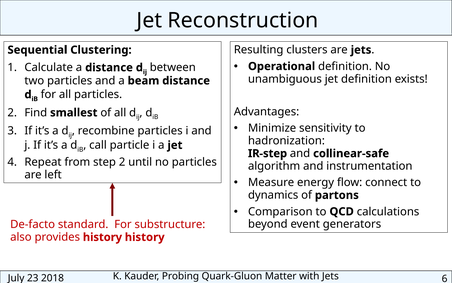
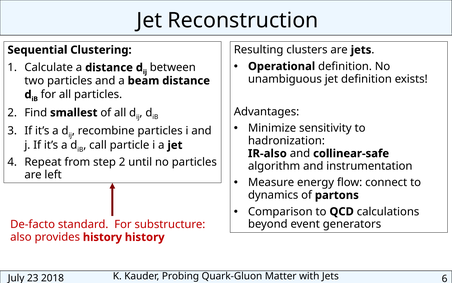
IR-step: IR-step -> IR-also
